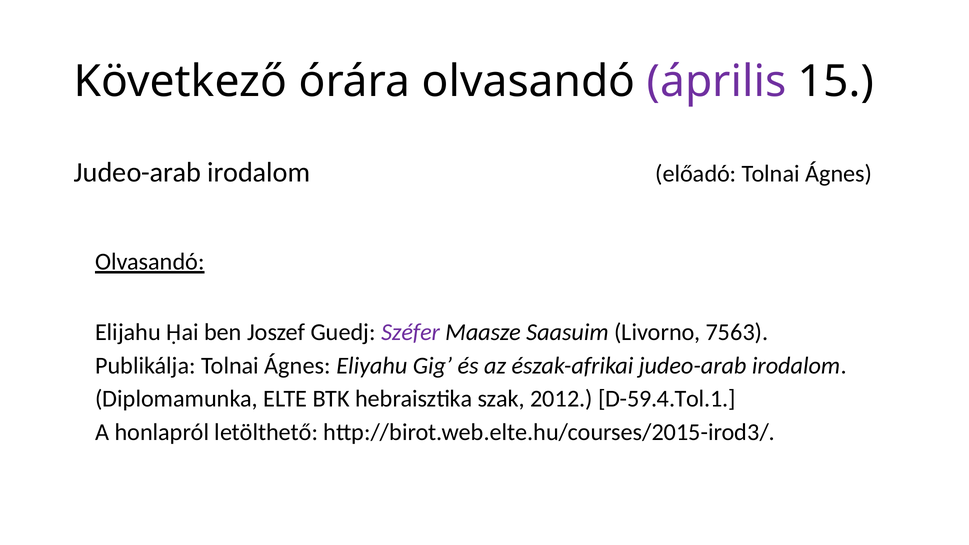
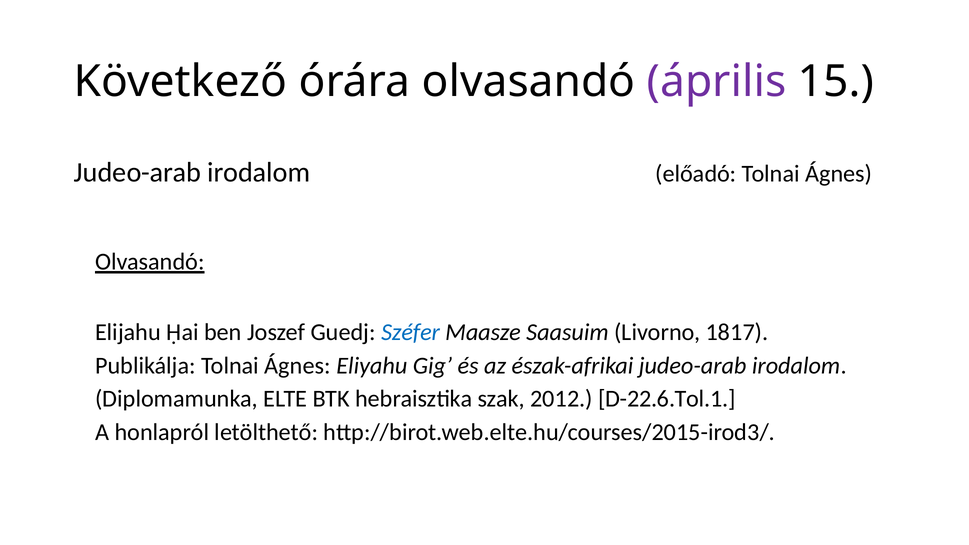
Széfer colour: purple -> blue
7563: 7563 -> 1817
D-59.4.Tol.1: D-59.4.Tol.1 -> D-22.6.Tol.1
